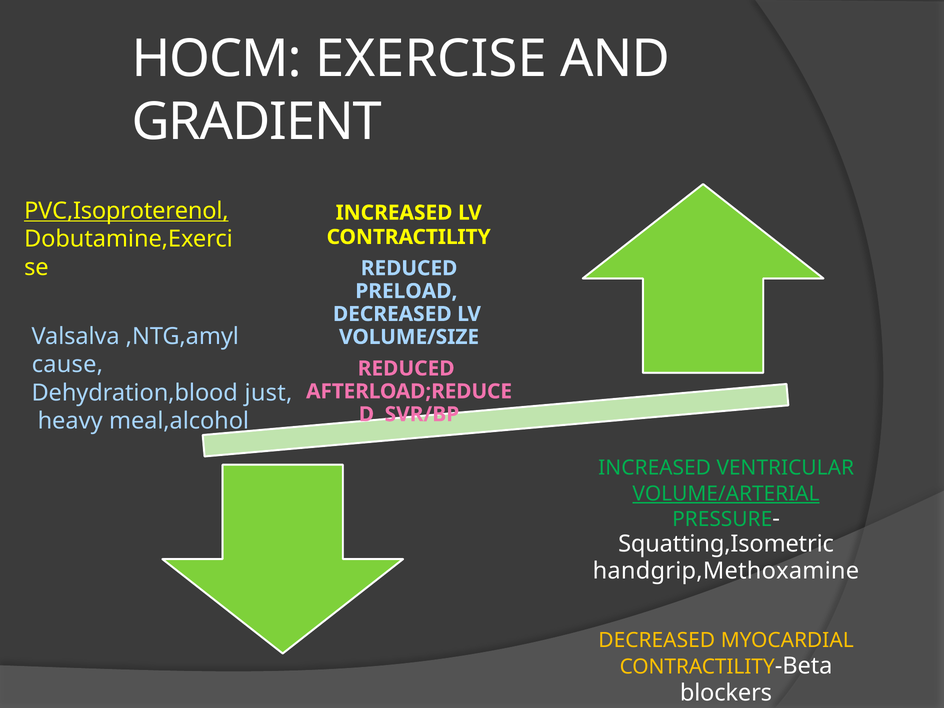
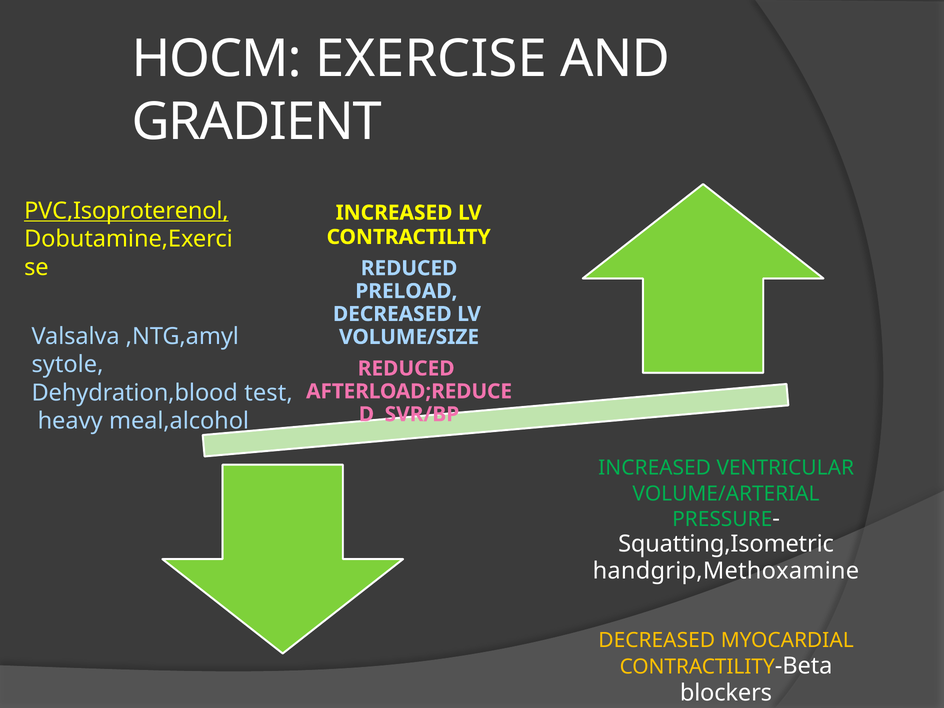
cause: cause -> sytole
just: just -> test
VOLUME/ARTERIAL underline: present -> none
